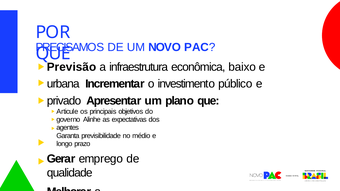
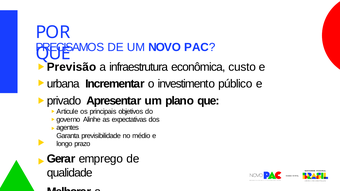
baixo: baixo -> custo
